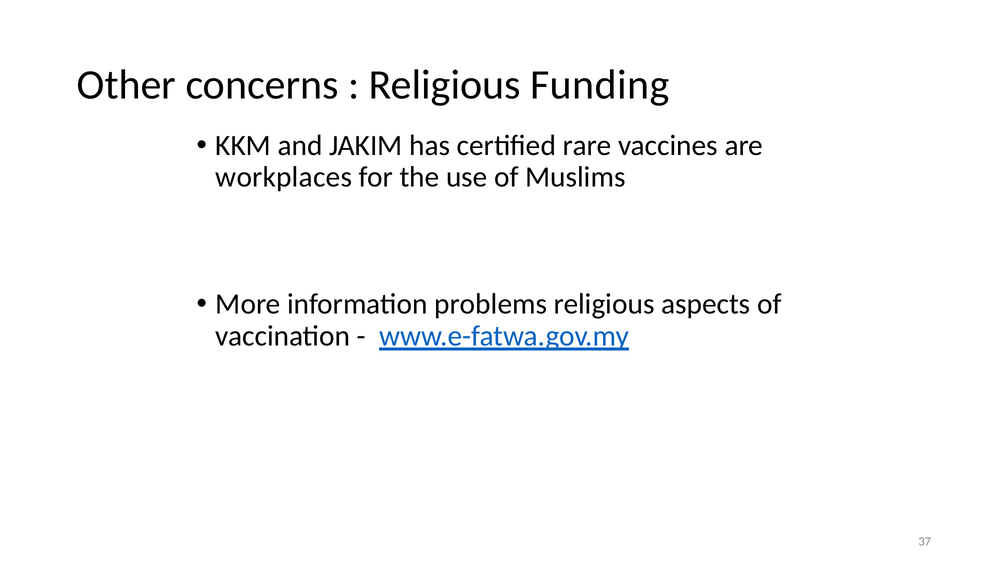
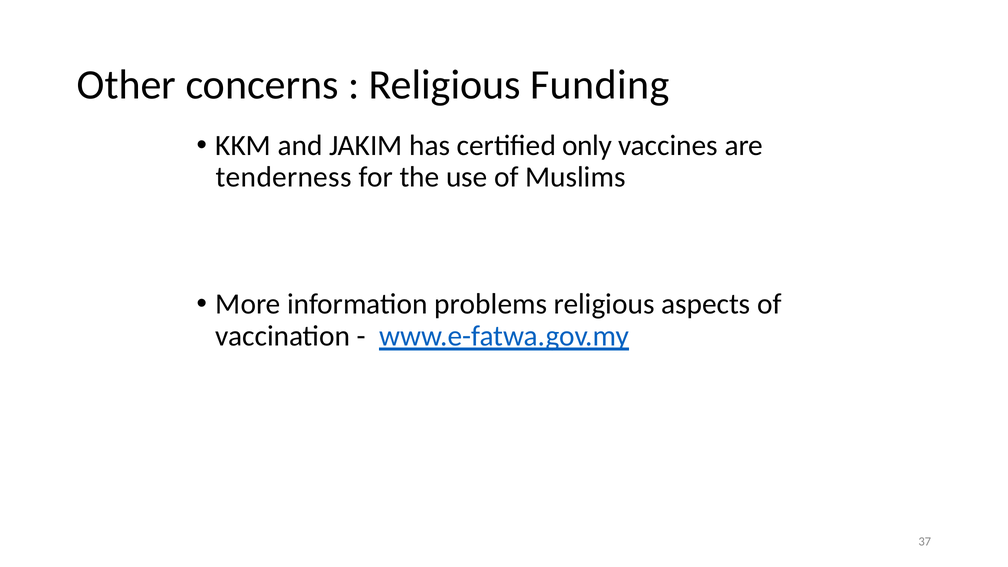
rare: rare -> only
workplaces: workplaces -> tenderness
